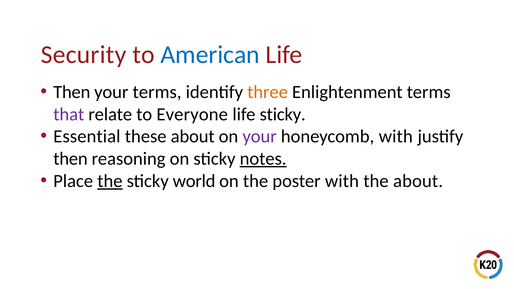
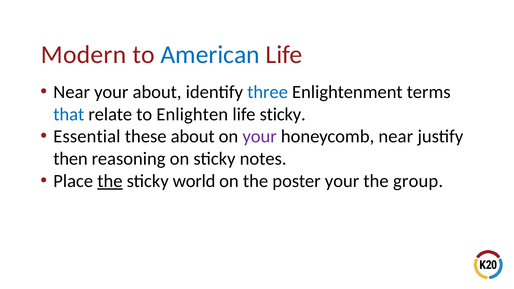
Security: Security -> Modern
Then at (72, 92): Then -> Near
your terms: terms -> about
three colour: orange -> blue
that colour: purple -> blue
Everyone: Everyone -> Enlighten
honeycomb with: with -> near
notes underline: present -> none
poster with: with -> your
the about: about -> group
